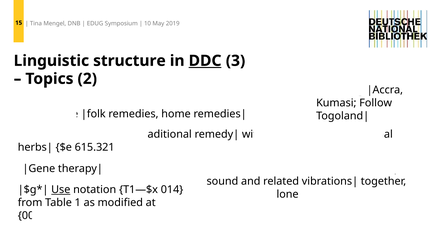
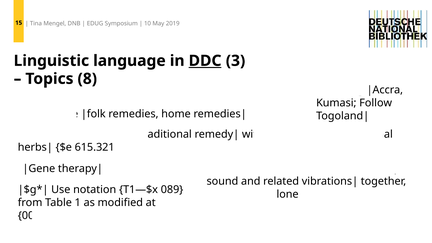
structure: structure -> language
2: 2 -> 8
Use underline: present -> none
014: 014 -> 089
